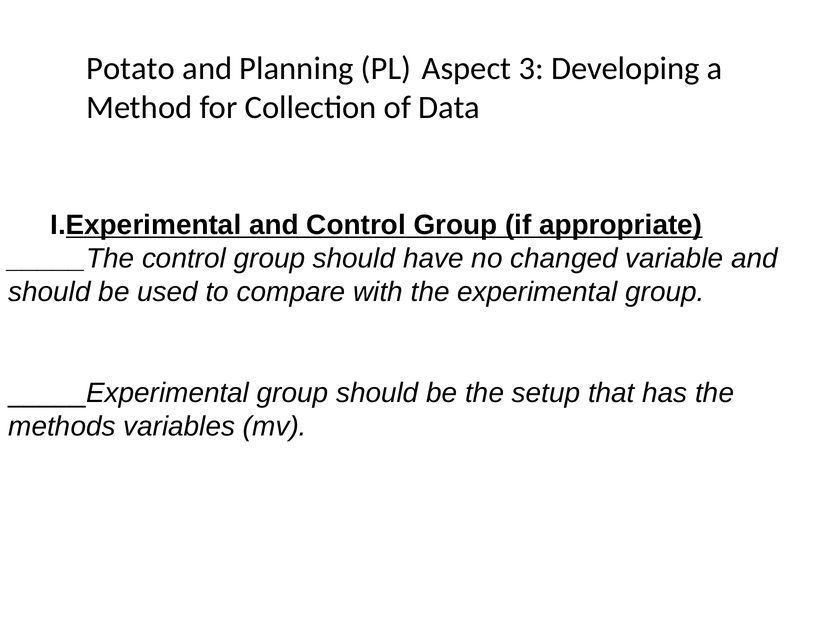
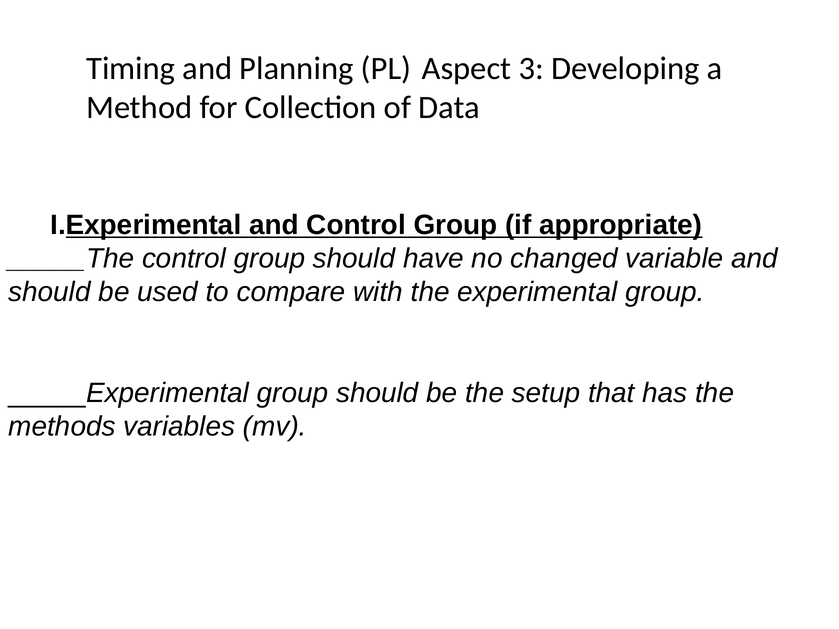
Potato: Potato -> Timing
